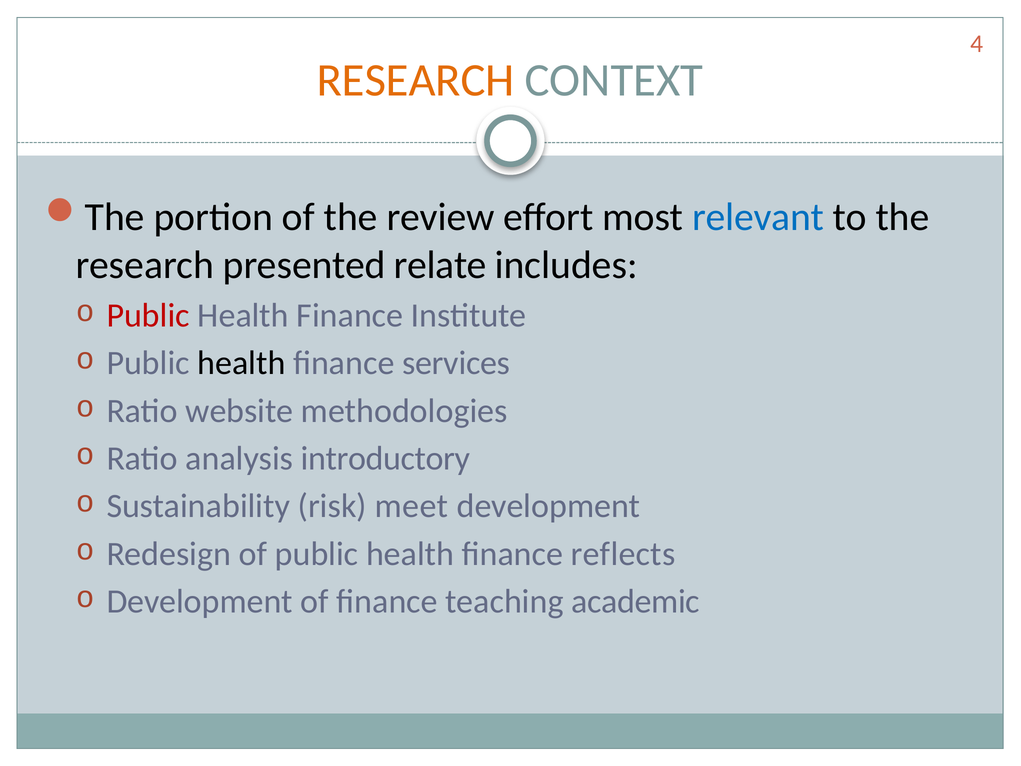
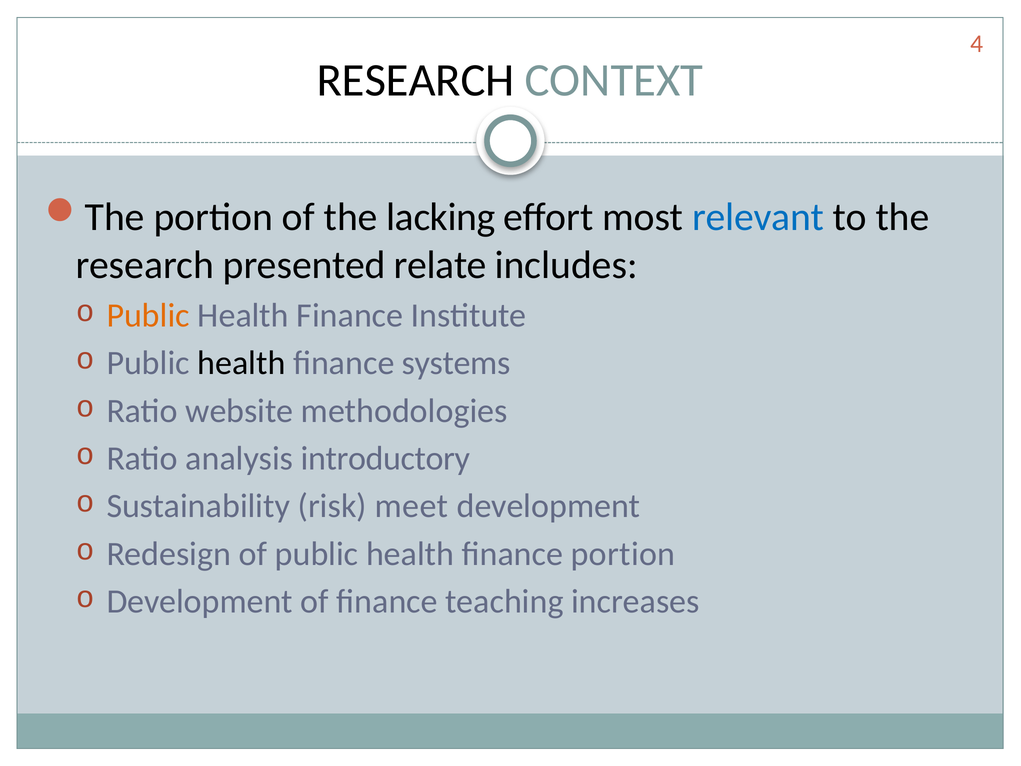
RESEARCH at (416, 80) colour: orange -> black
review: review -> lacking
Public at (148, 315) colour: red -> orange
services: services -> systems
finance reflects: reflects -> portion
academic: academic -> increases
